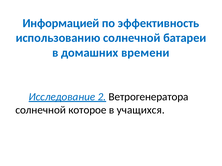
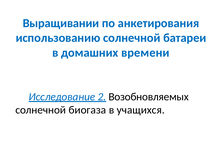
Информацией: Информацией -> Выращивании
эффективность: эффективность -> анкетирования
Ветрогенератора: Ветрогенератора -> Возобновляемых
которое: которое -> биогаза
